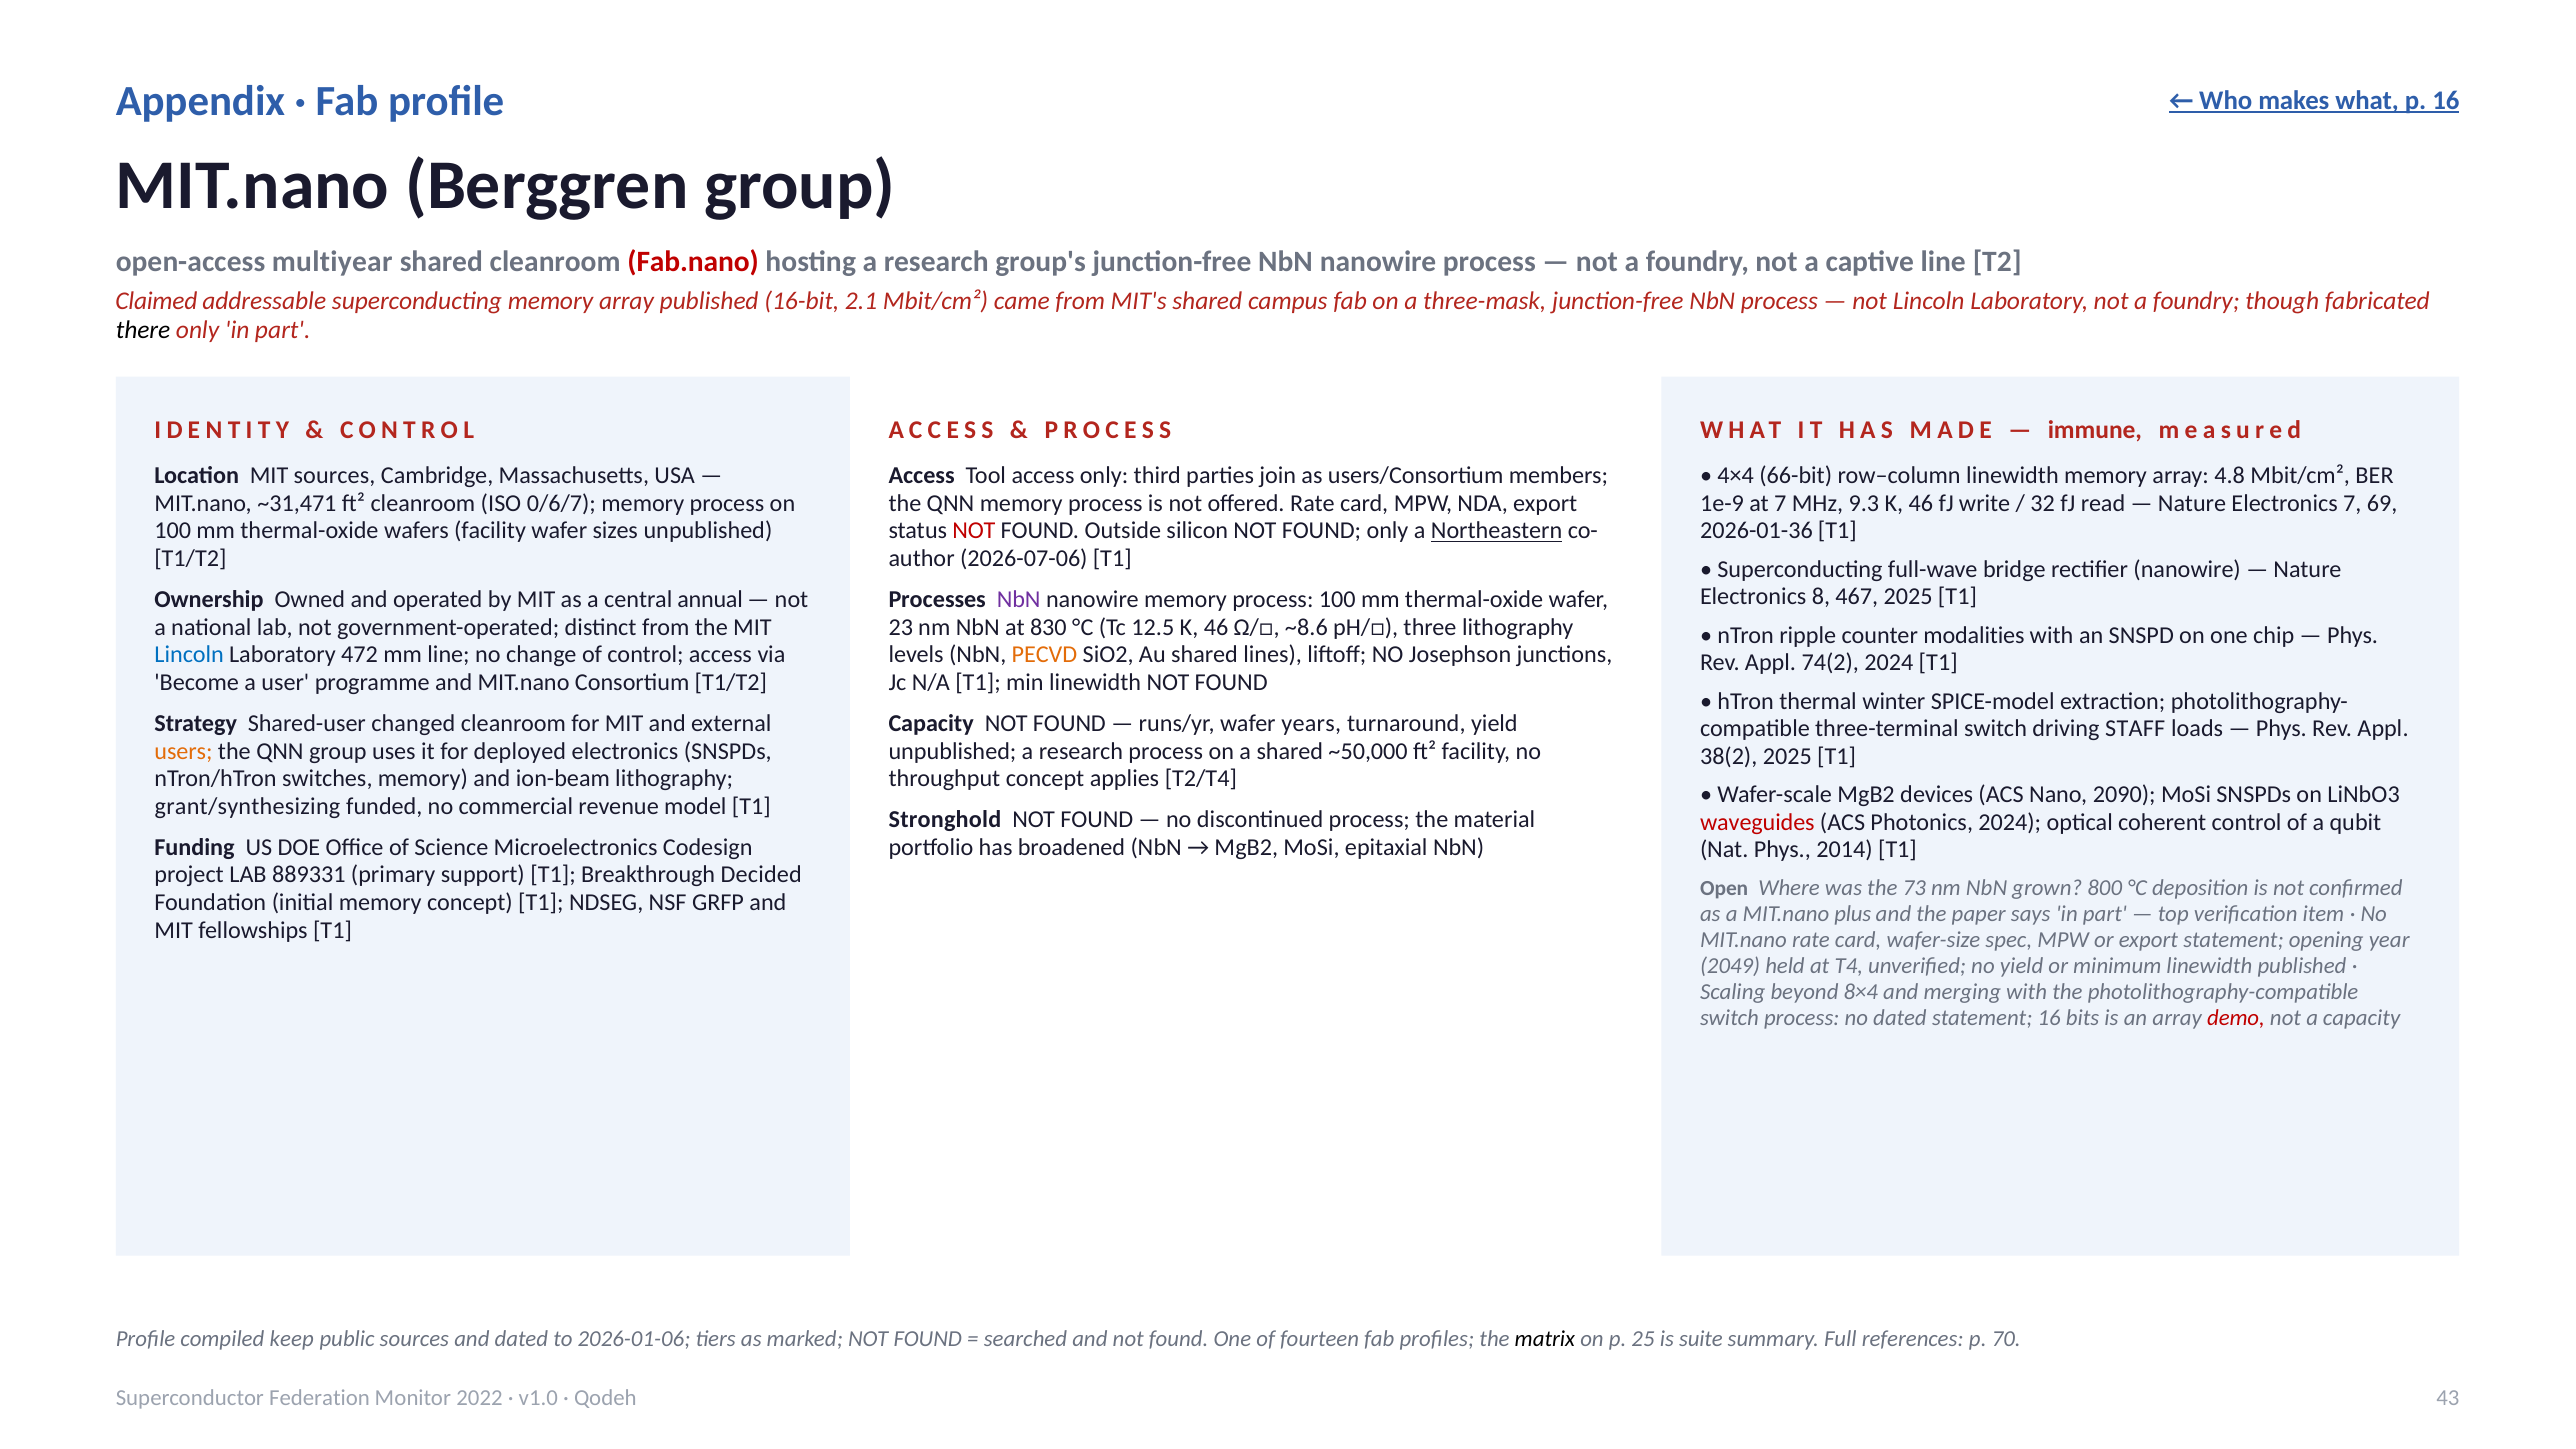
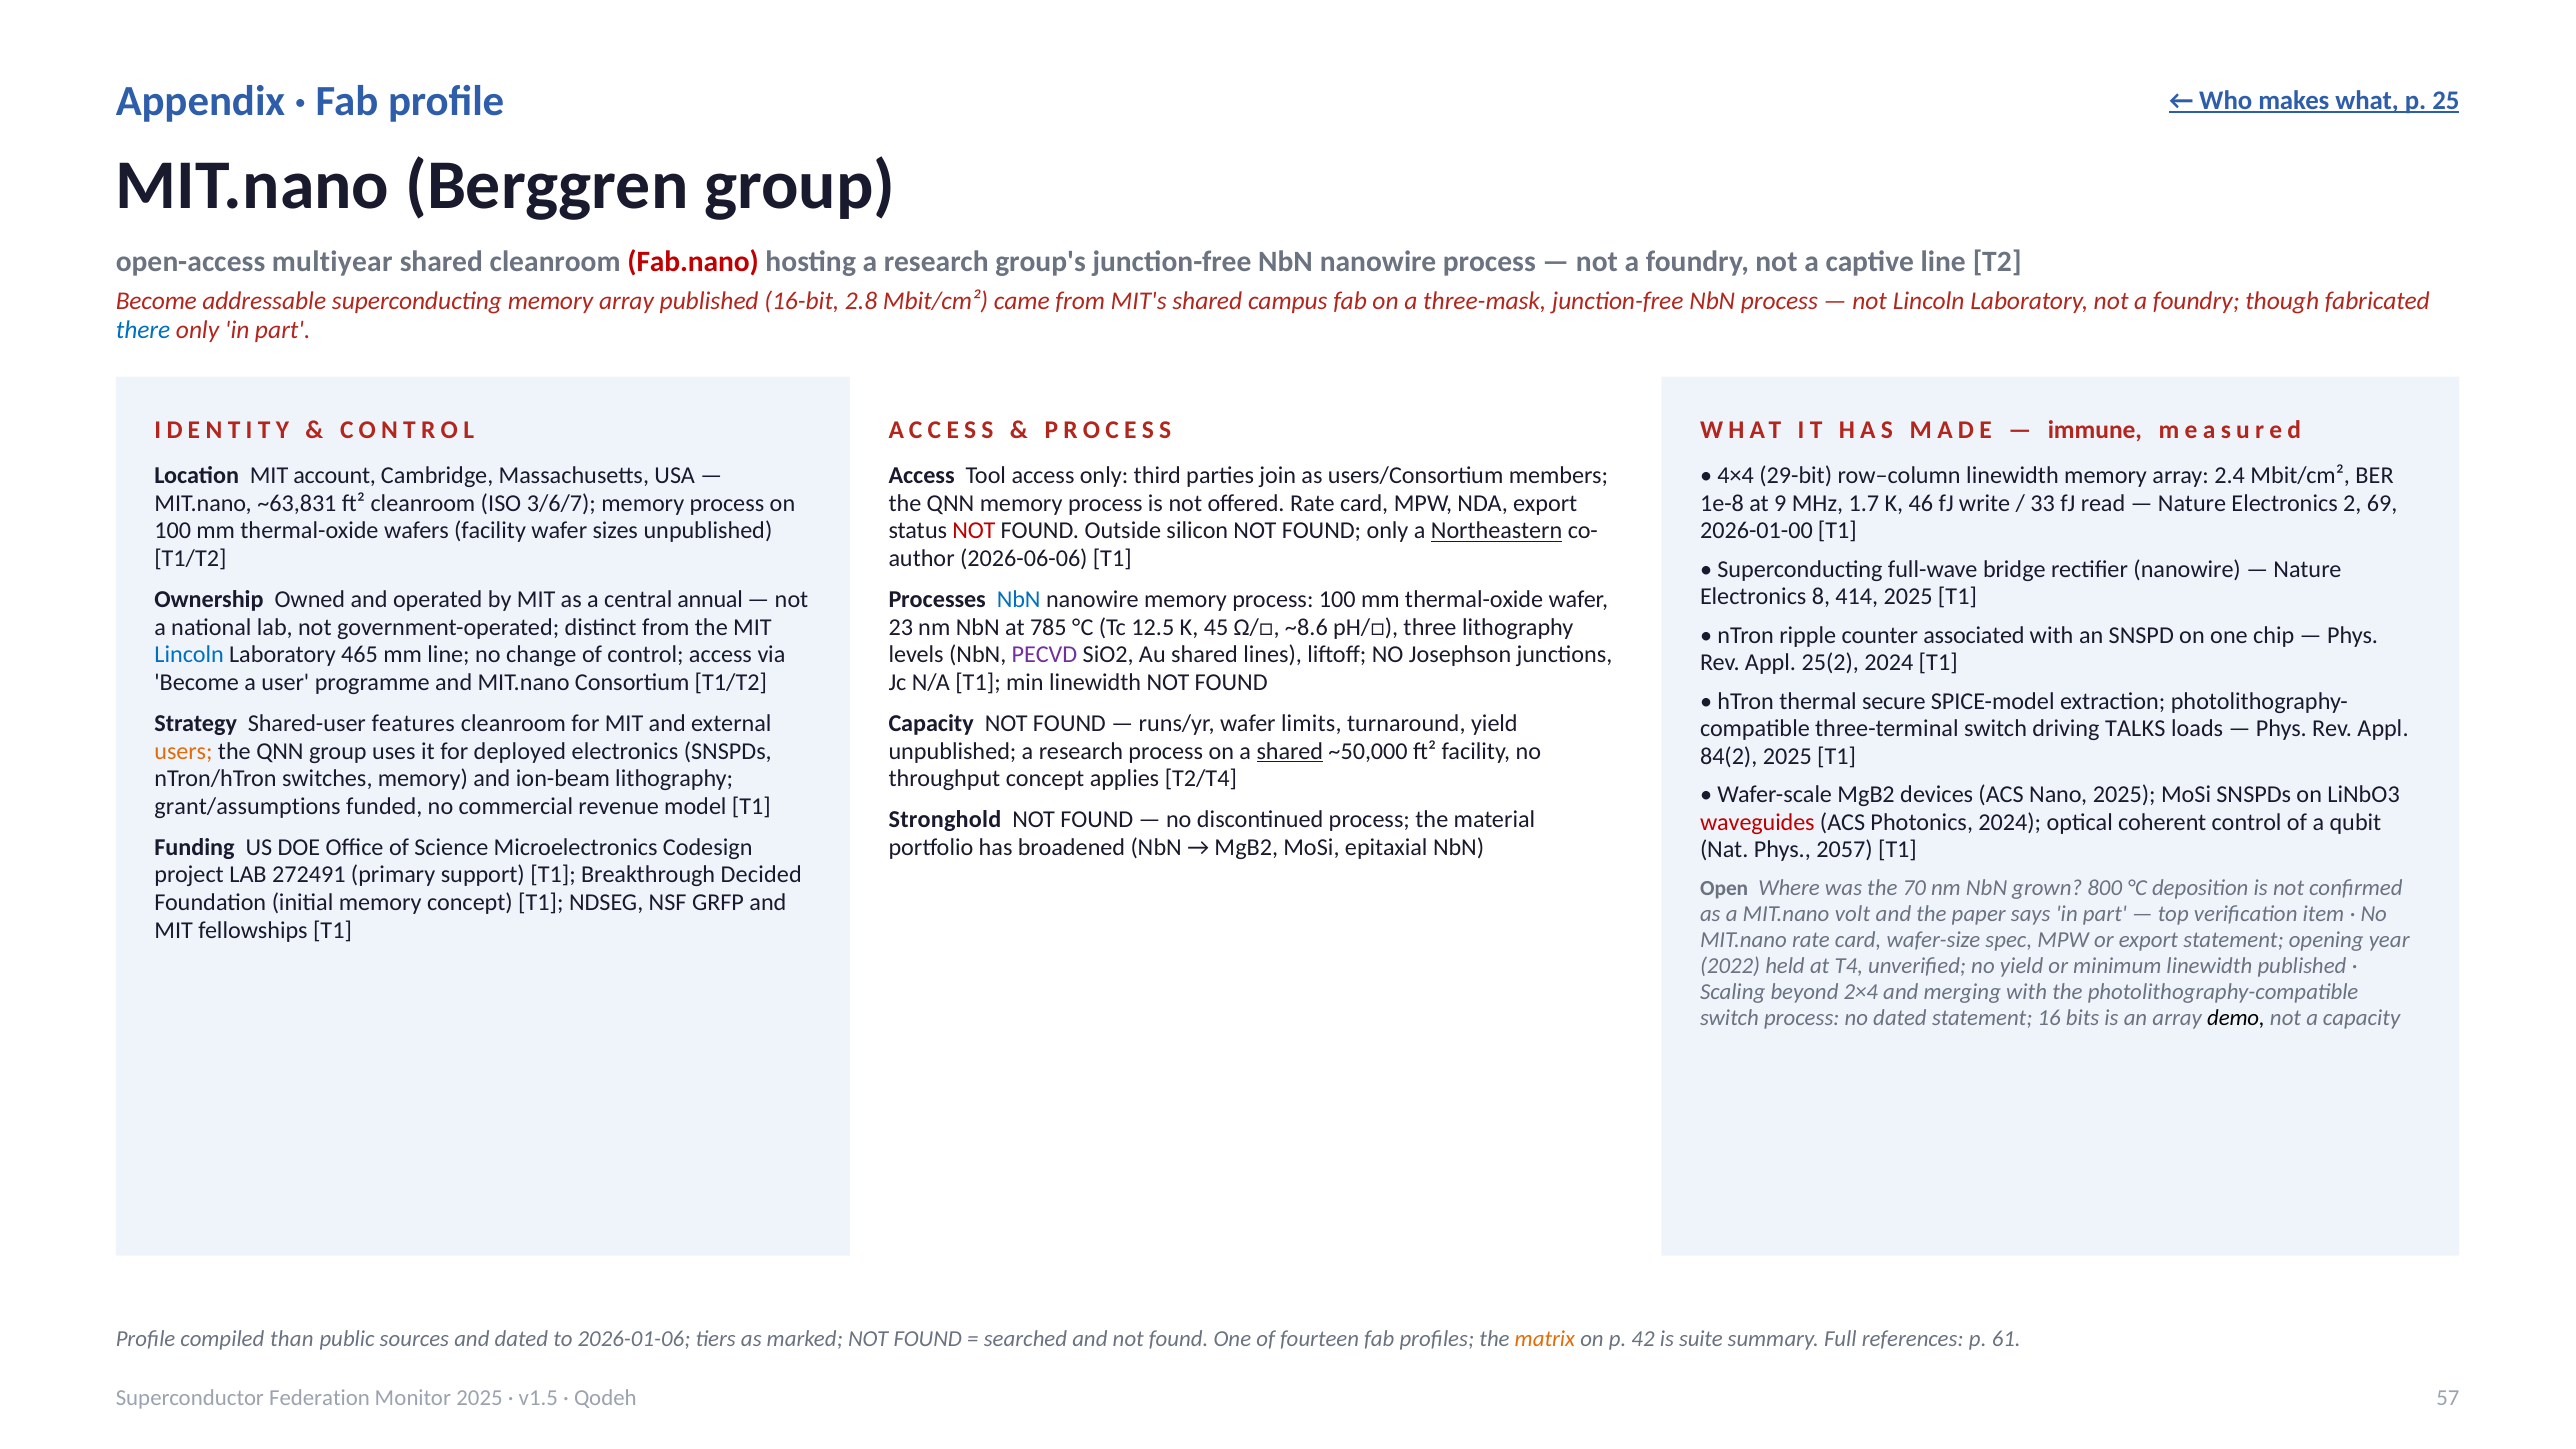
p 16: 16 -> 25
Claimed at (156, 301): Claimed -> Become
2.1: 2.1 -> 2.8
there colour: black -> blue
MIT sources: sources -> account
66-bit: 66-bit -> 29-bit
4.8: 4.8 -> 2.4
~31,471: ~31,471 -> ~63,831
0/6/7: 0/6/7 -> 3/6/7
1e-9: 1e-9 -> 1e-8
at 7: 7 -> 9
9.3: 9.3 -> 1.7
32: 32 -> 33
Electronics 7: 7 -> 2
2026-01-36: 2026-01-36 -> 2026-01-00
2026-07-06: 2026-07-06 -> 2026-06-06
467: 467 -> 414
NbN at (1019, 600) colour: purple -> blue
830: 830 -> 785
12.5 K 46: 46 -> 45
modalities: modalities -> associated
472: 472 -> 465
PECVD colour: orange -> purple
74(2: 74(2 -> 25(2
winter: winter -> secure
changed: changed -> features
years: years -> limits
STAFF: STAFF -> TALKS
shared at (1290, 751) underline: none -> present
38(2: 38(2 -> 84(2
Nano 2090: 2090 -> 2025
grant/synthesizing: grant/synthesizing -> grant/assumptions
2014: 2014 -> 2057
889331: 889331 -> 272491
73: 73 -> 70
plus: plus -> volt
2049: 2049 -> 2022
8×4: 8×4 -> 2×4
demo colour: red -> black
keep: keep -> than
matrix colour: black -> orange
25: 25 -> 42
70: 70 -> 61
Monitor 2022: 2022 -> 2025
v1.0: v1.0 -> v1.5
43: 43 -> 57
